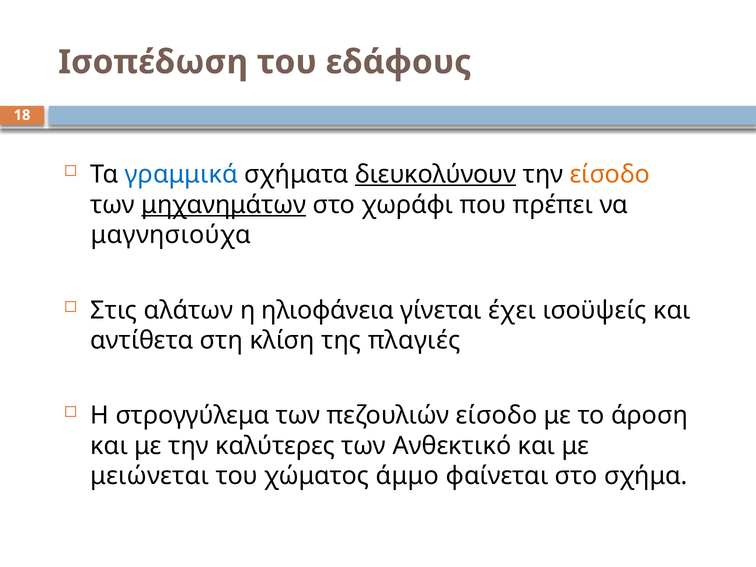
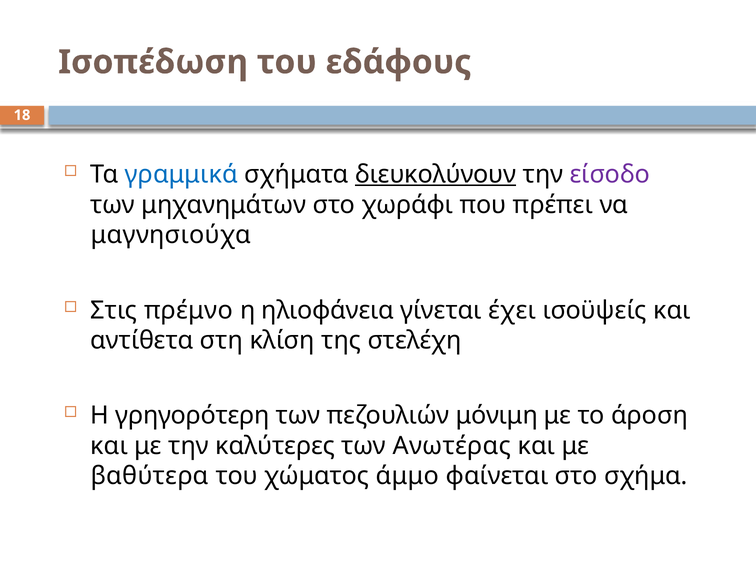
είσοδο at (610, 175) colour: orange -> purple
μηχανημάτων underline: present -> none
αλάτων: αλάτων -> πρέμνο
πλαγιές: πλαγιές -> στελέχη
στρογγύλεμα: στρογγύλεμα -> γρηγορότερη
πεζουλιών είσοδο: είσοδο -> μόνιμη
Ανθεκτικό: Ανθεκτικό -> Ανωτέρας
μειώνεται: μειώνεται -> βαθύτερα
